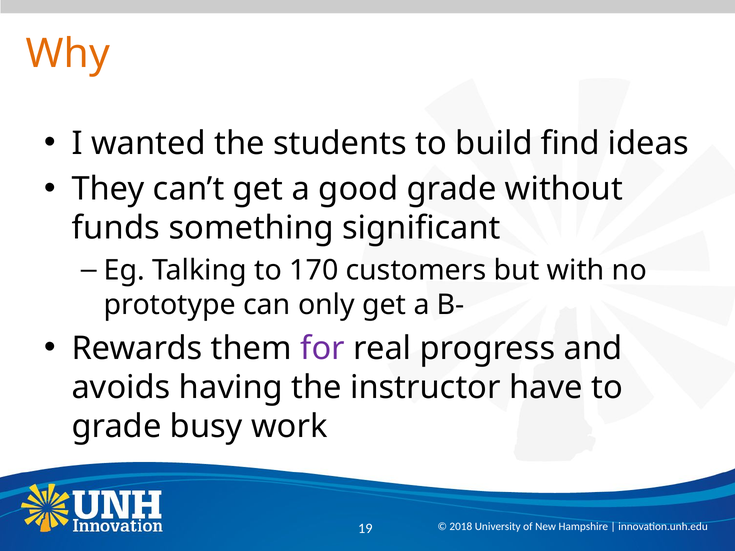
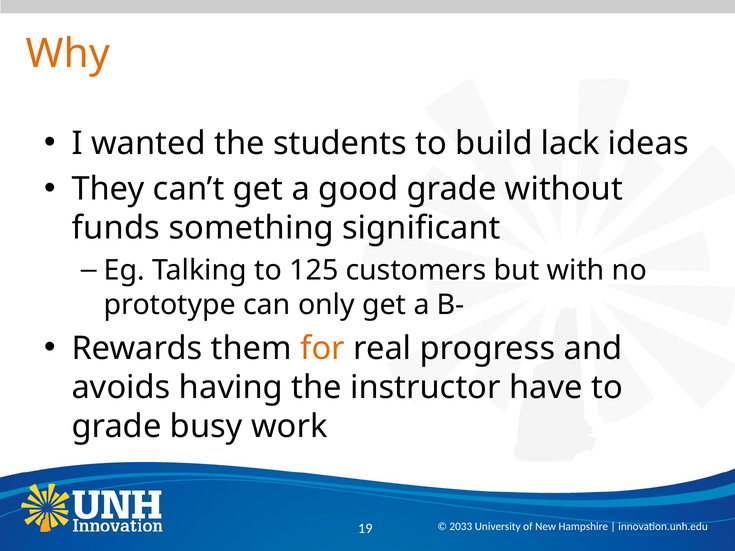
find: find -> lack
170: 170 -> 125
for colour: purple -> orange
2018: 2018 -> 2033
